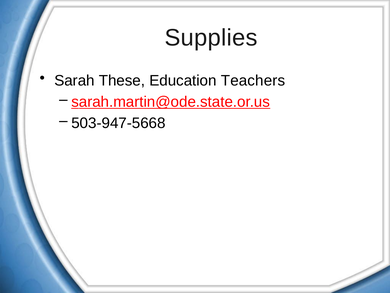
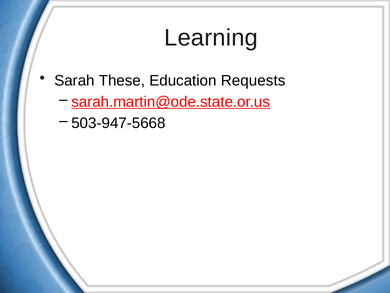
Supplies: Supplies -> Learning
Teachers: Teachers -> Requests
